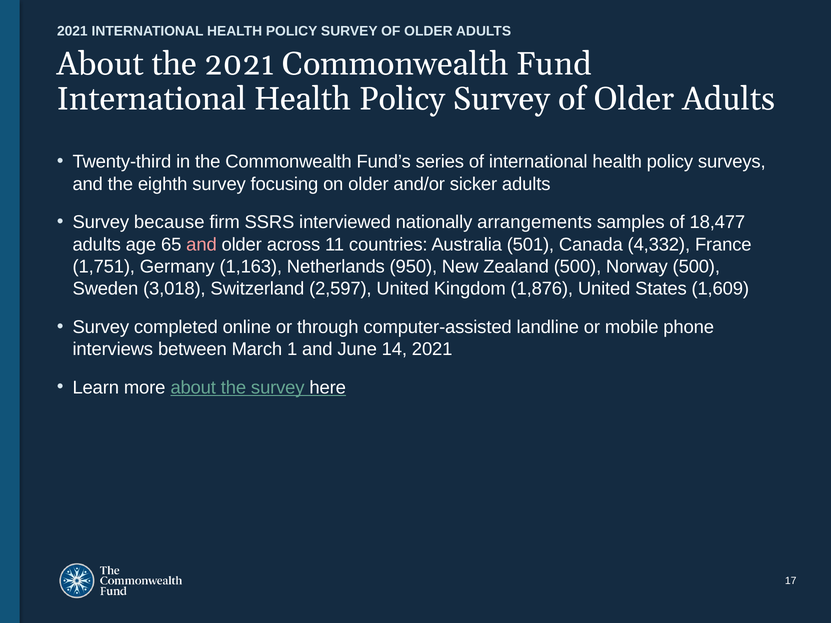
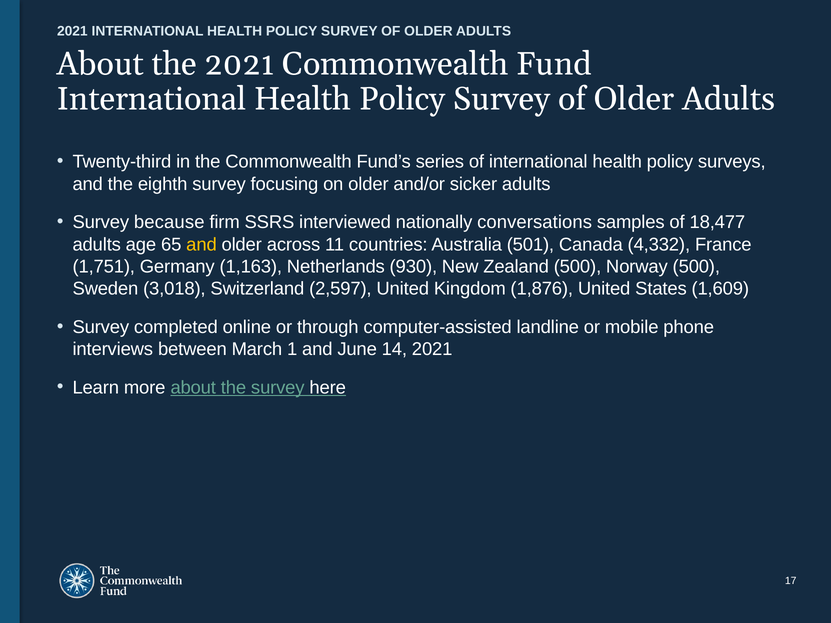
arrangements: arrangements -> conversations
and at (202, 245) colour: pink -> yellow
950: 950 -> 930
